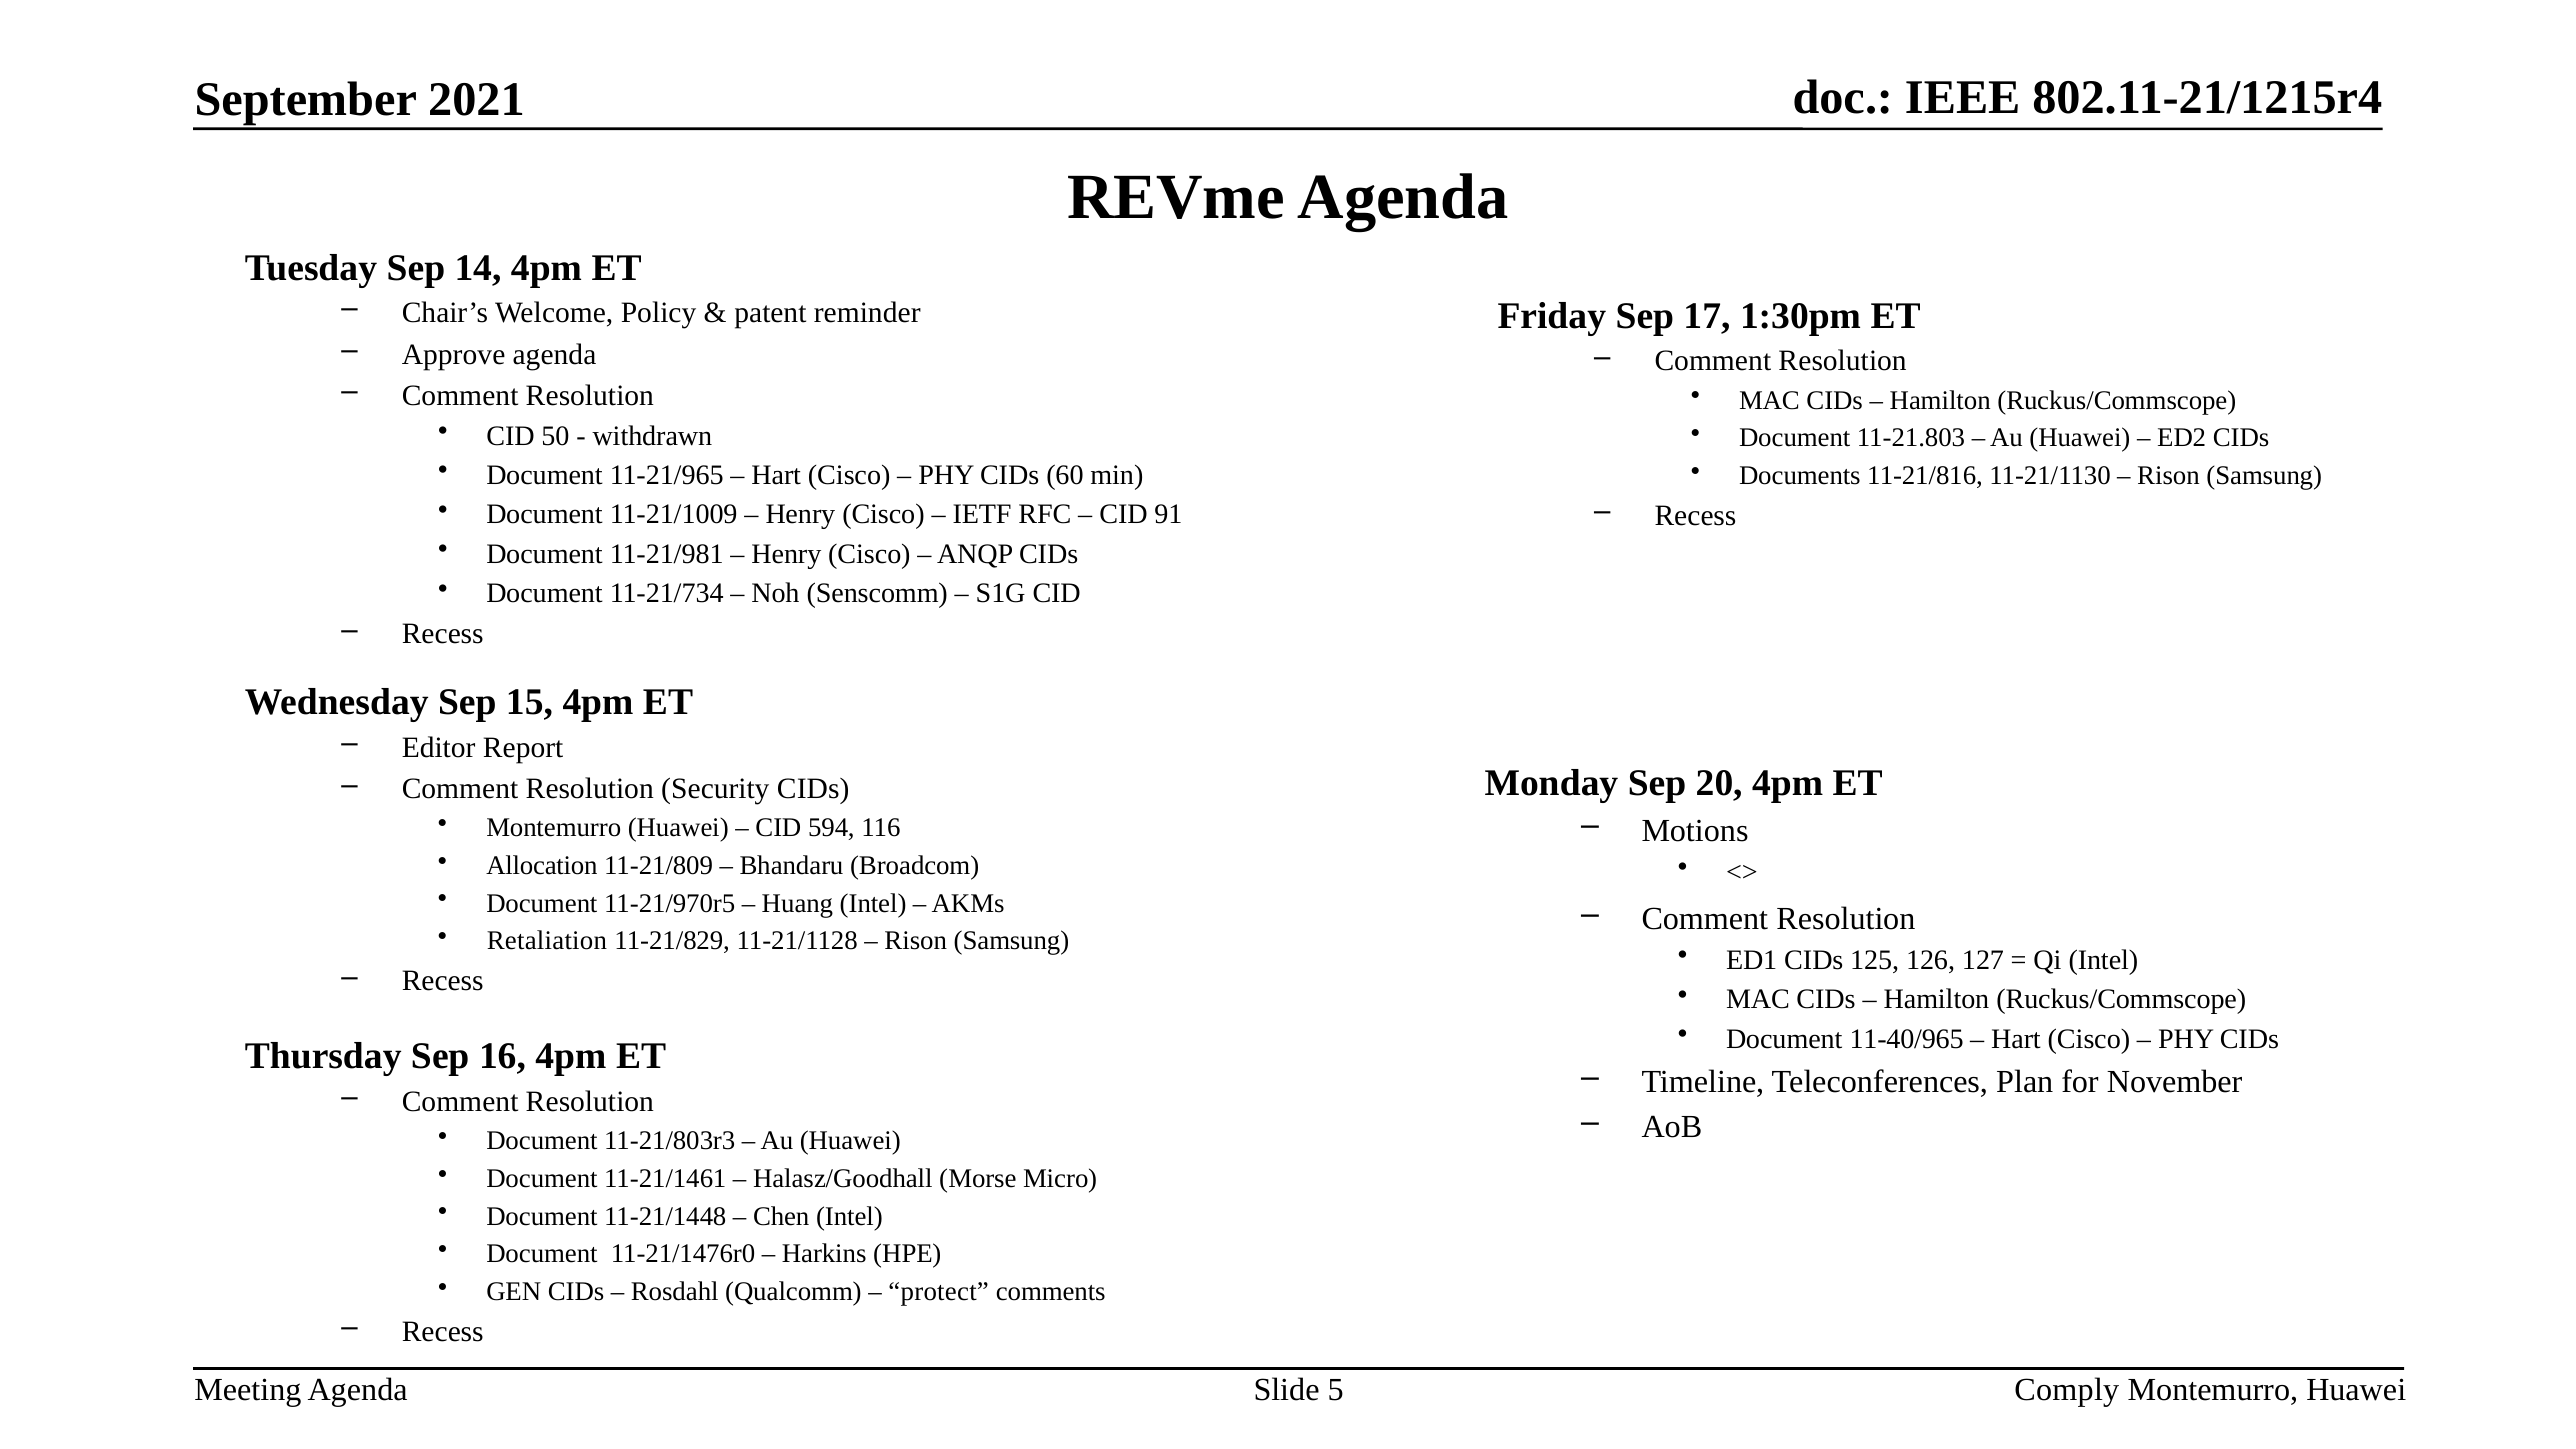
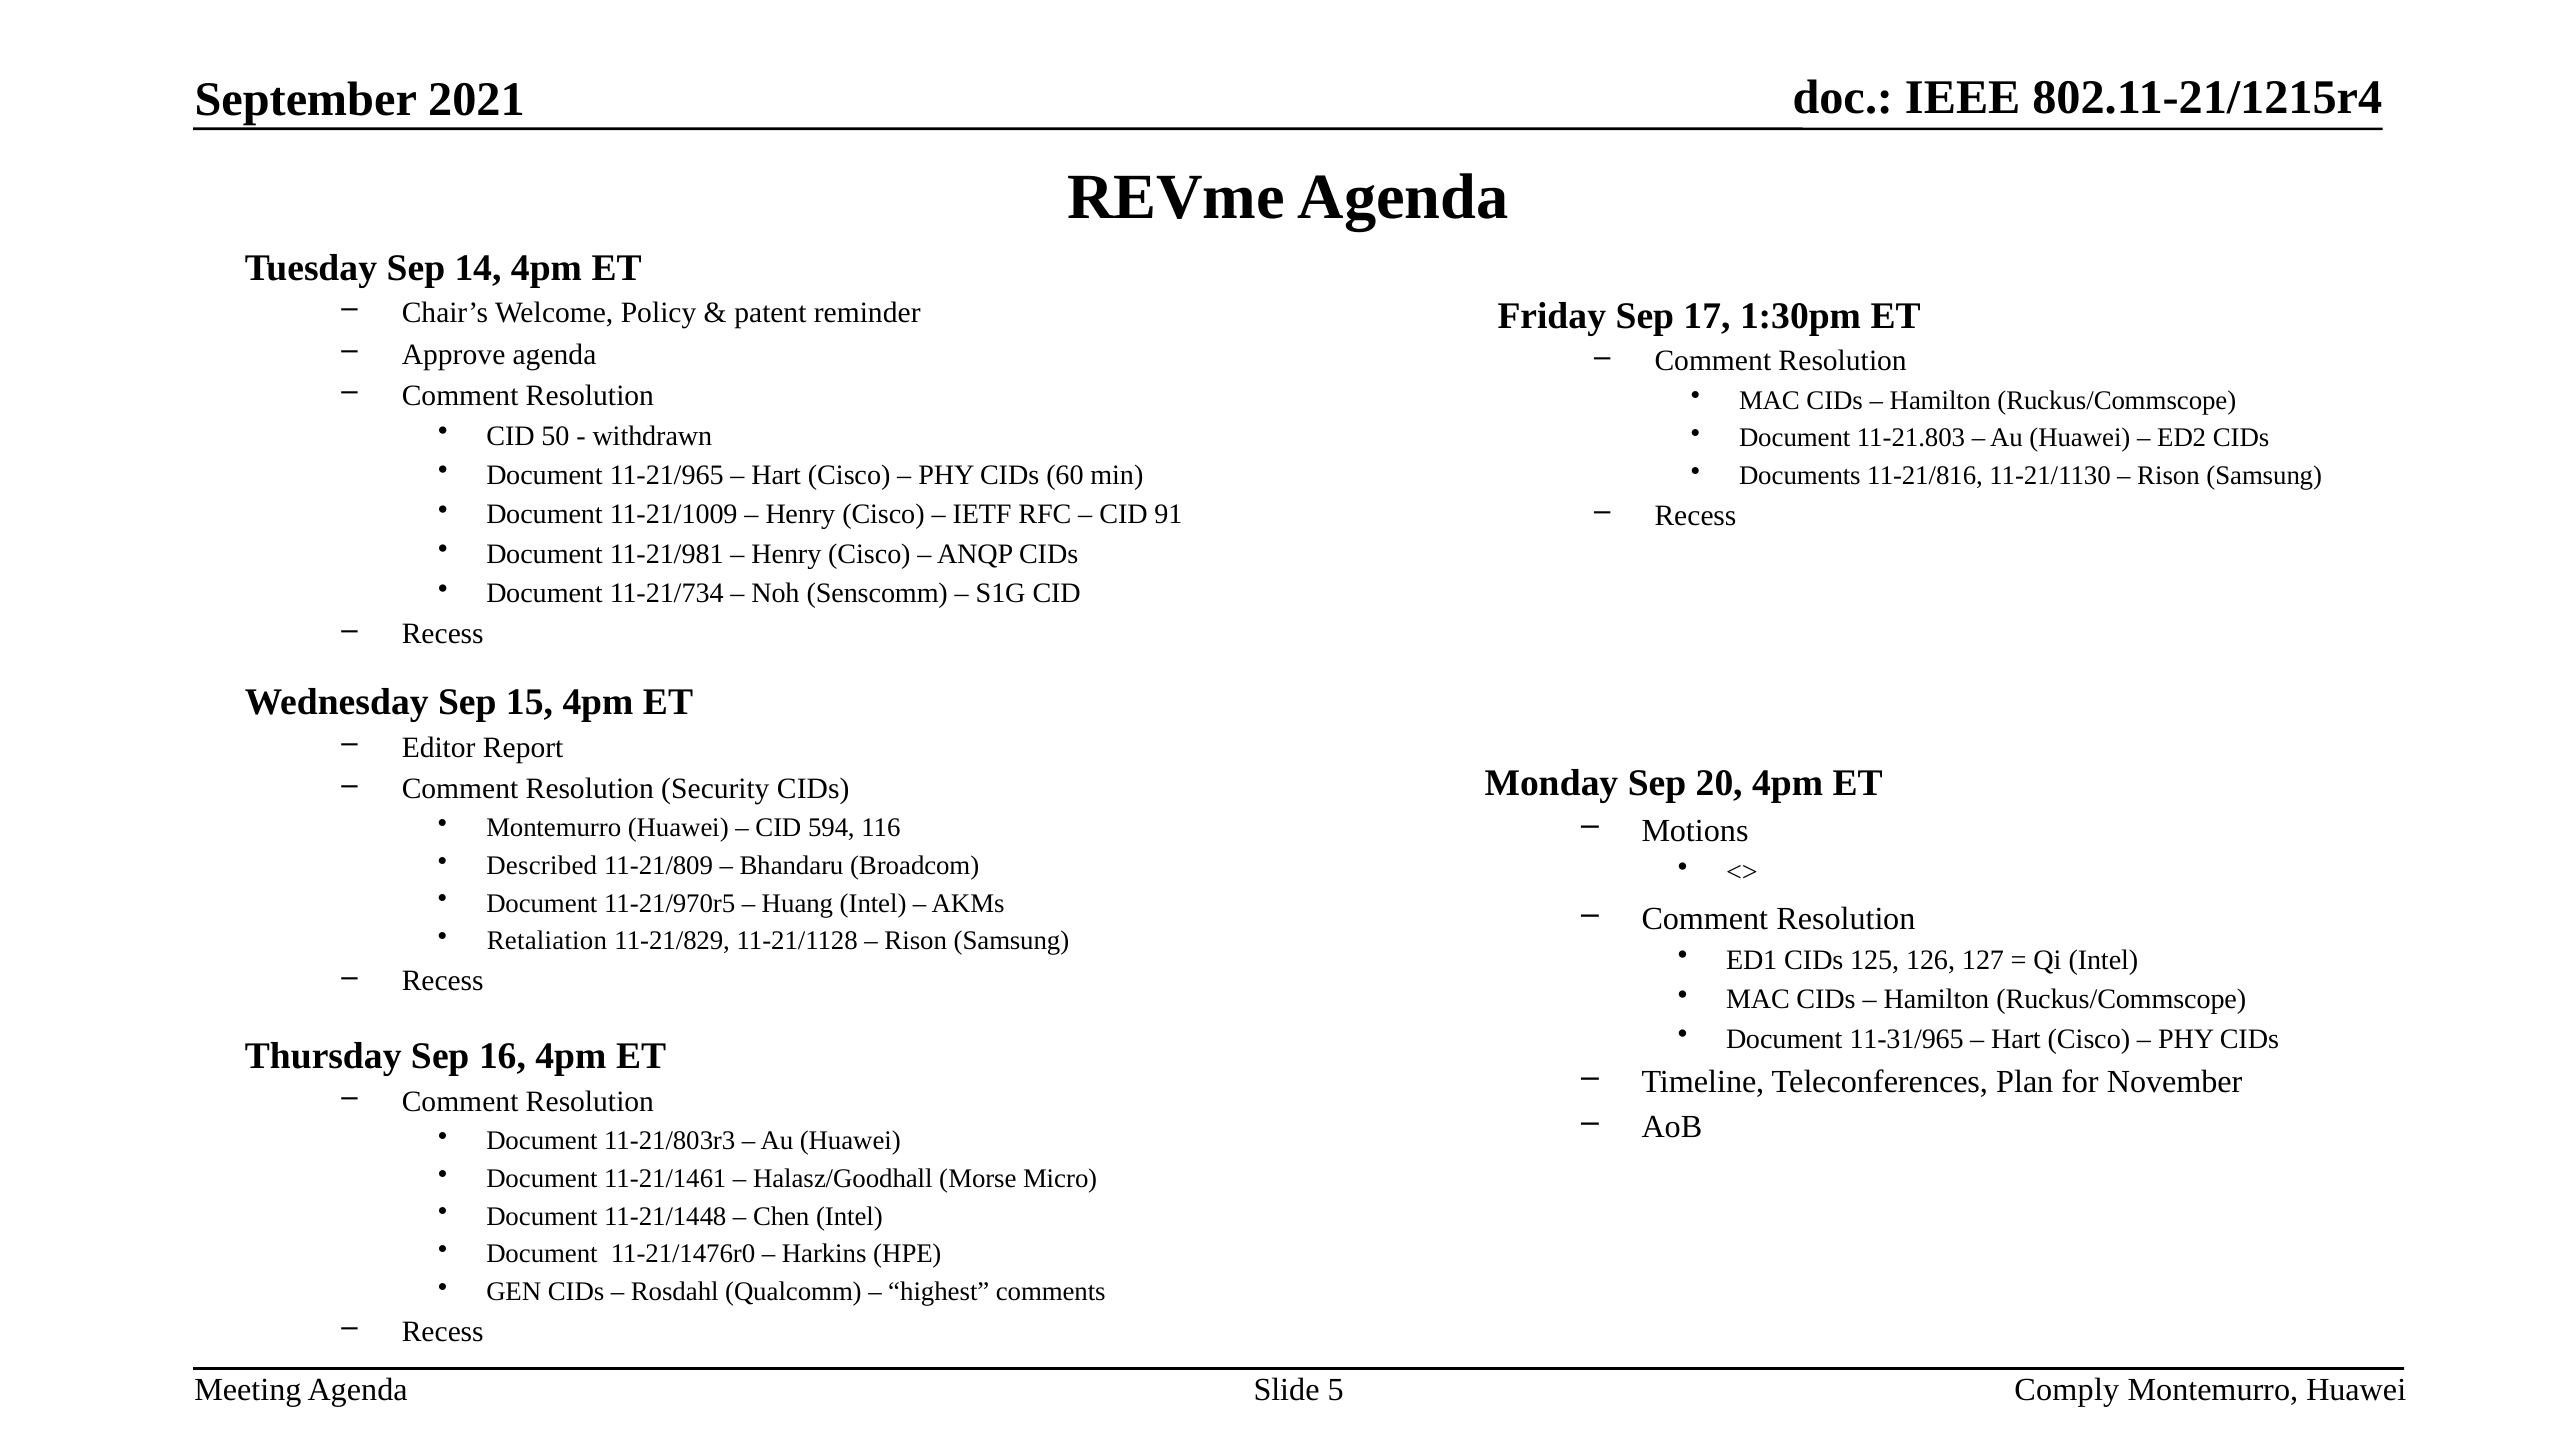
Allocation: Allocation -> Described
11-40/965: 11-40/965 -> 11-31/965
protect: protect -> highest
